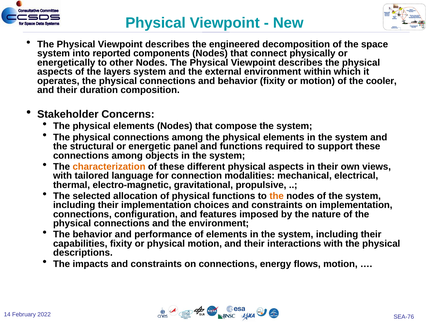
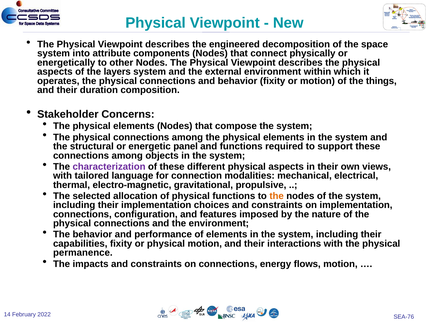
reported: reported -> attribute
cooler: cooler -> things
characterization colour: orange -> purple
descriptions: descriptions -> permanence
